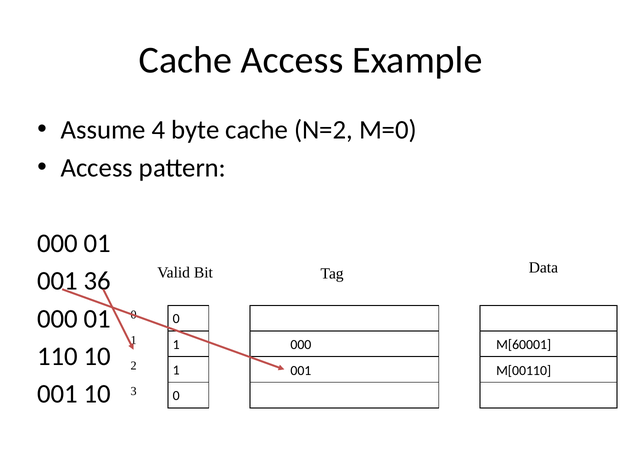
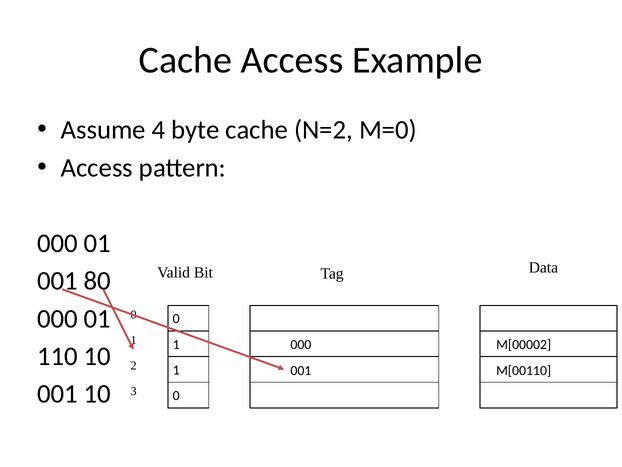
36: 36 -> 80
M[60001: M[60001 -> M[00002
